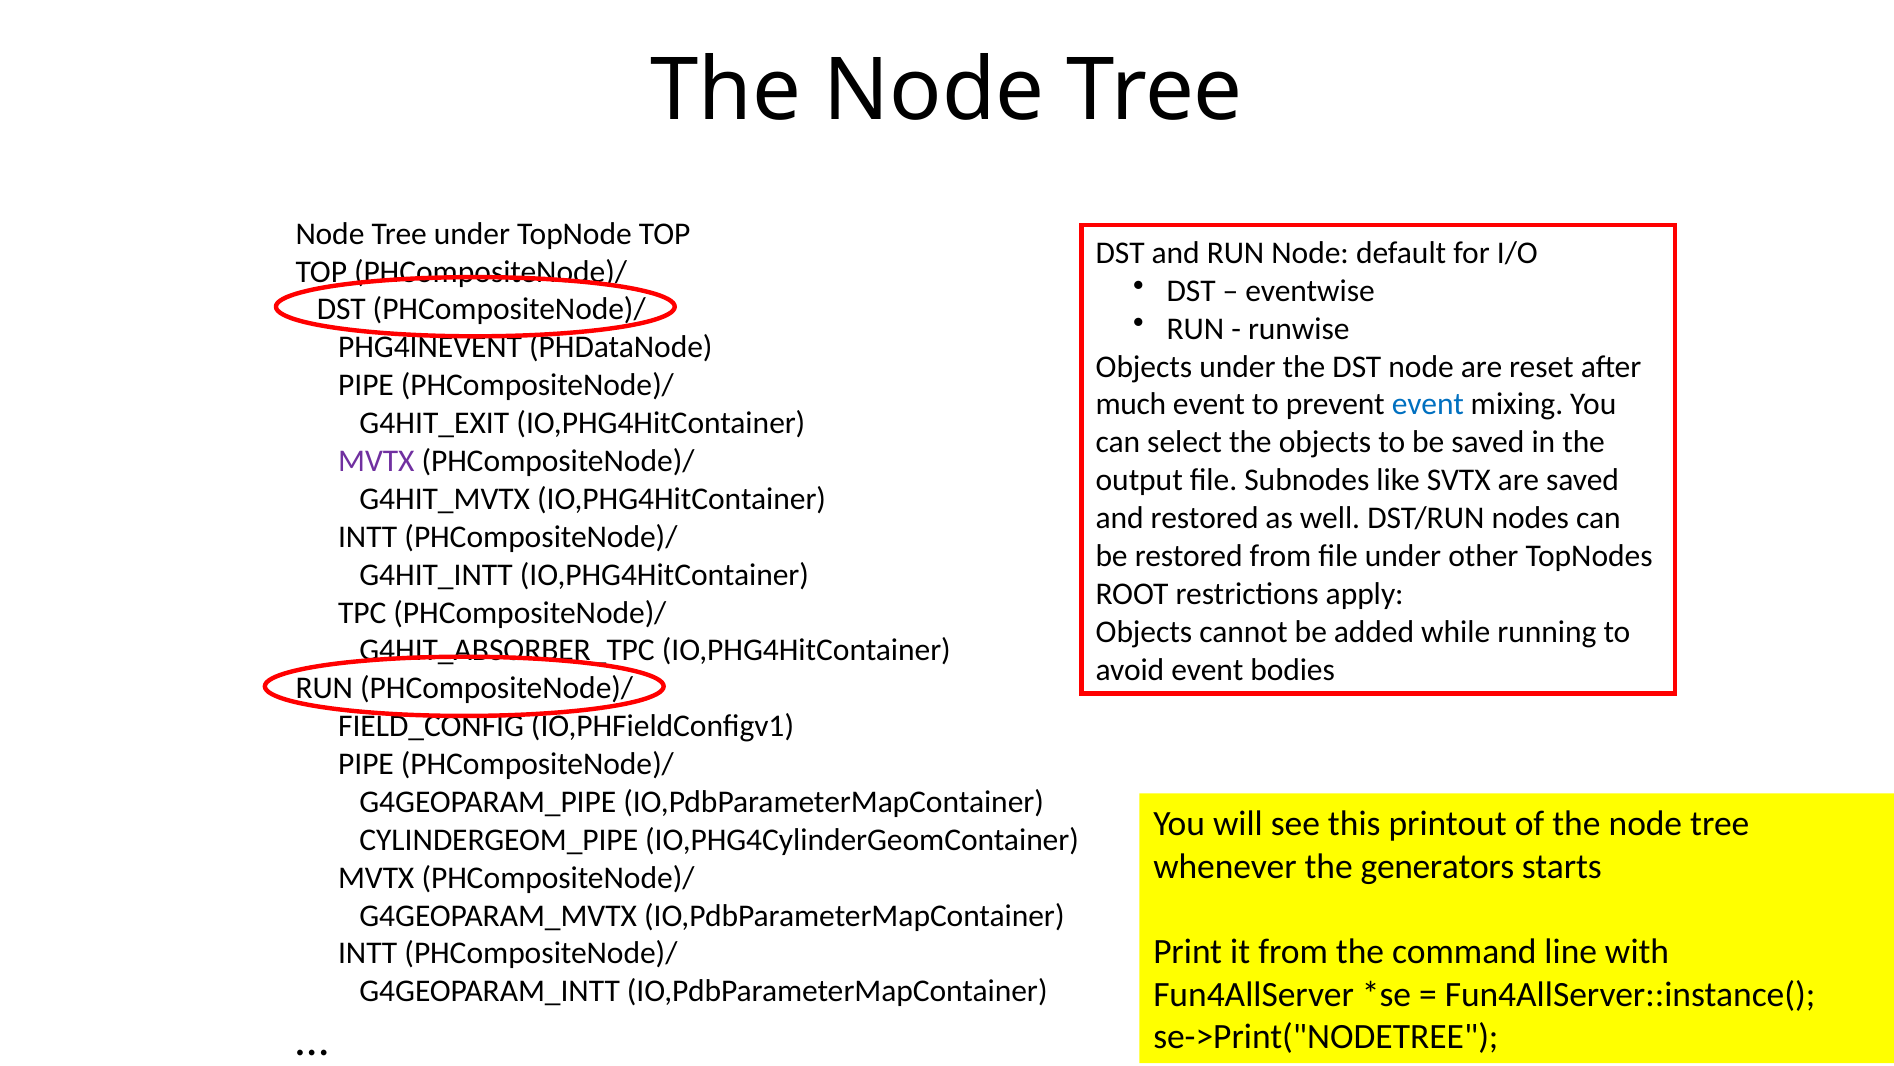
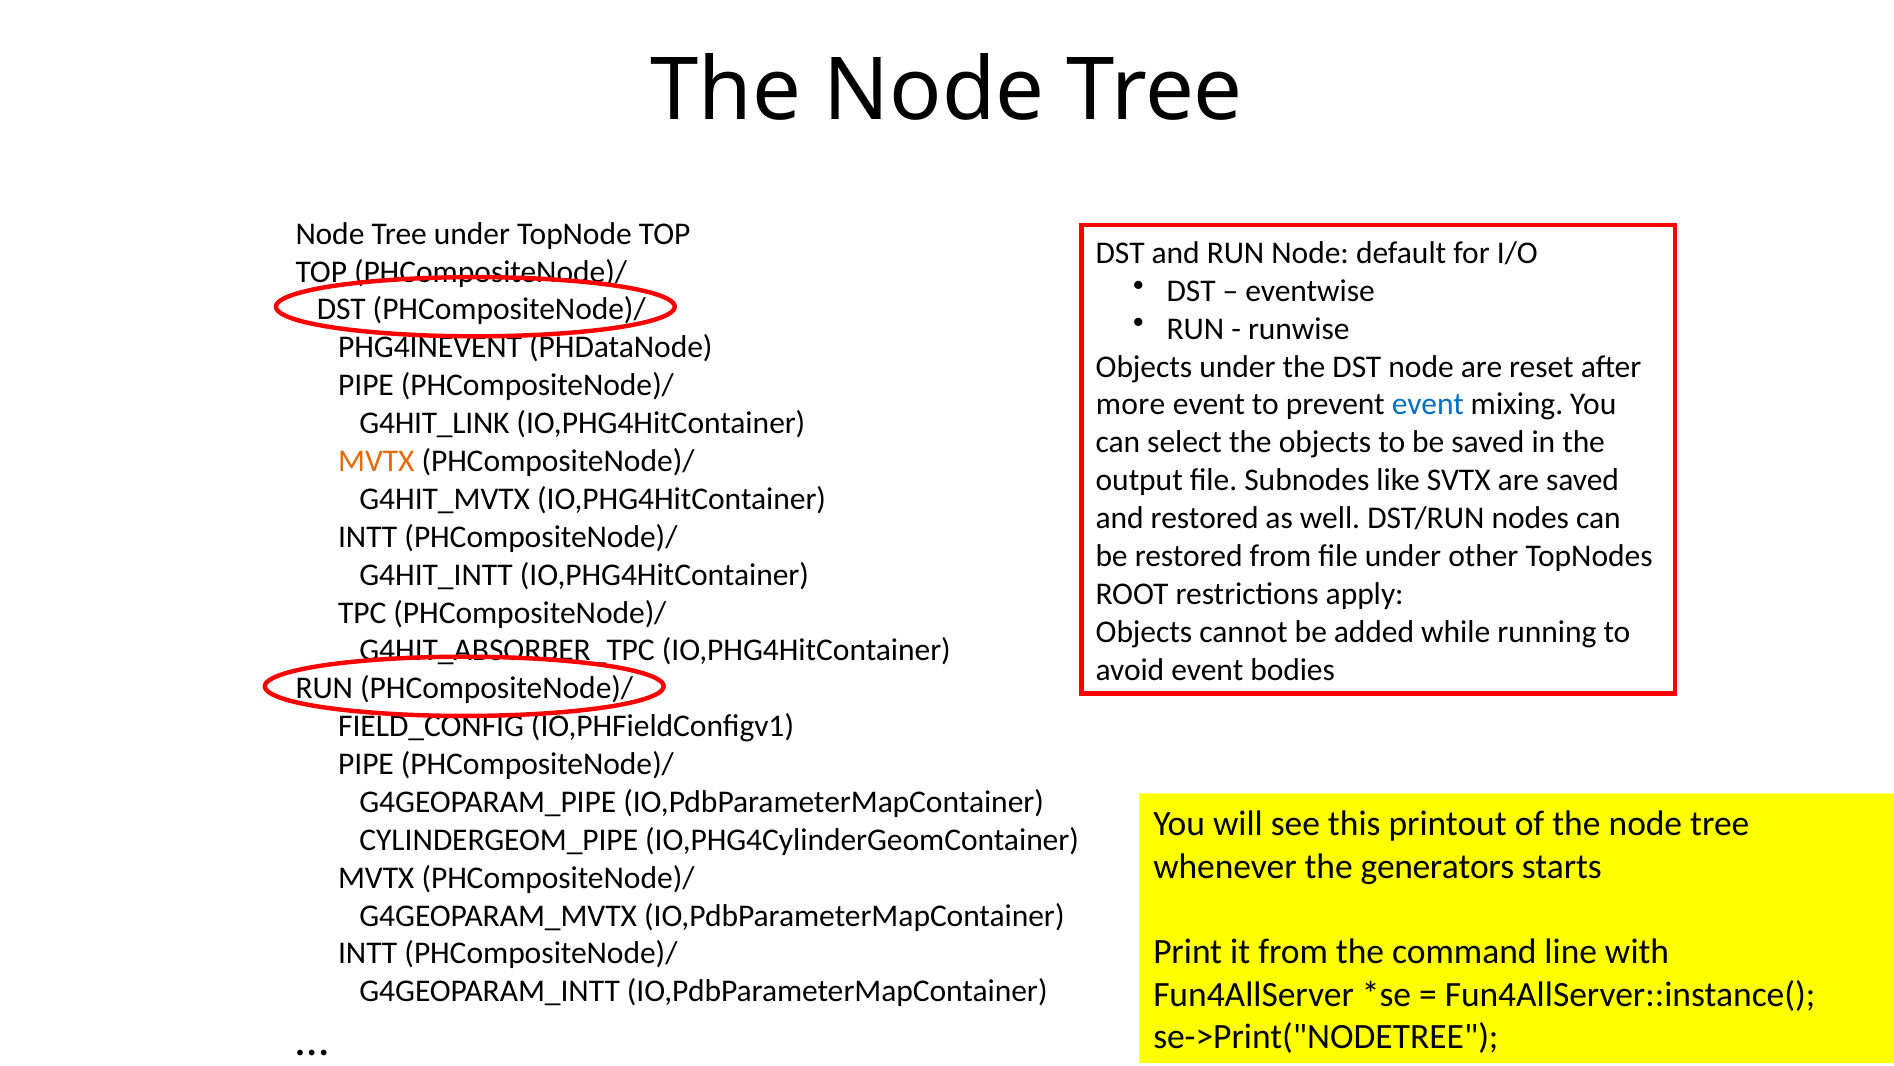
much: much -> more
G4HIT_EXIT: G4HIT_EXIT -> G4HIT_LINK
MVTX at (376, 461) colour: purple -> orange
